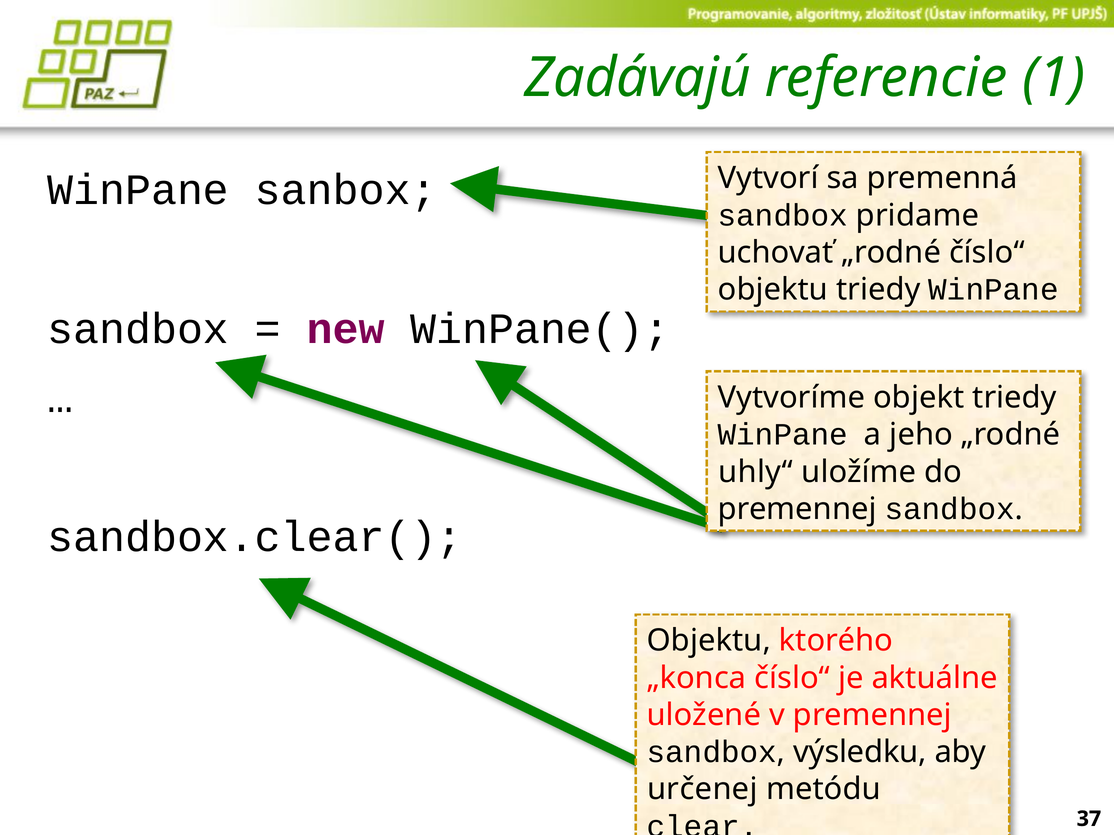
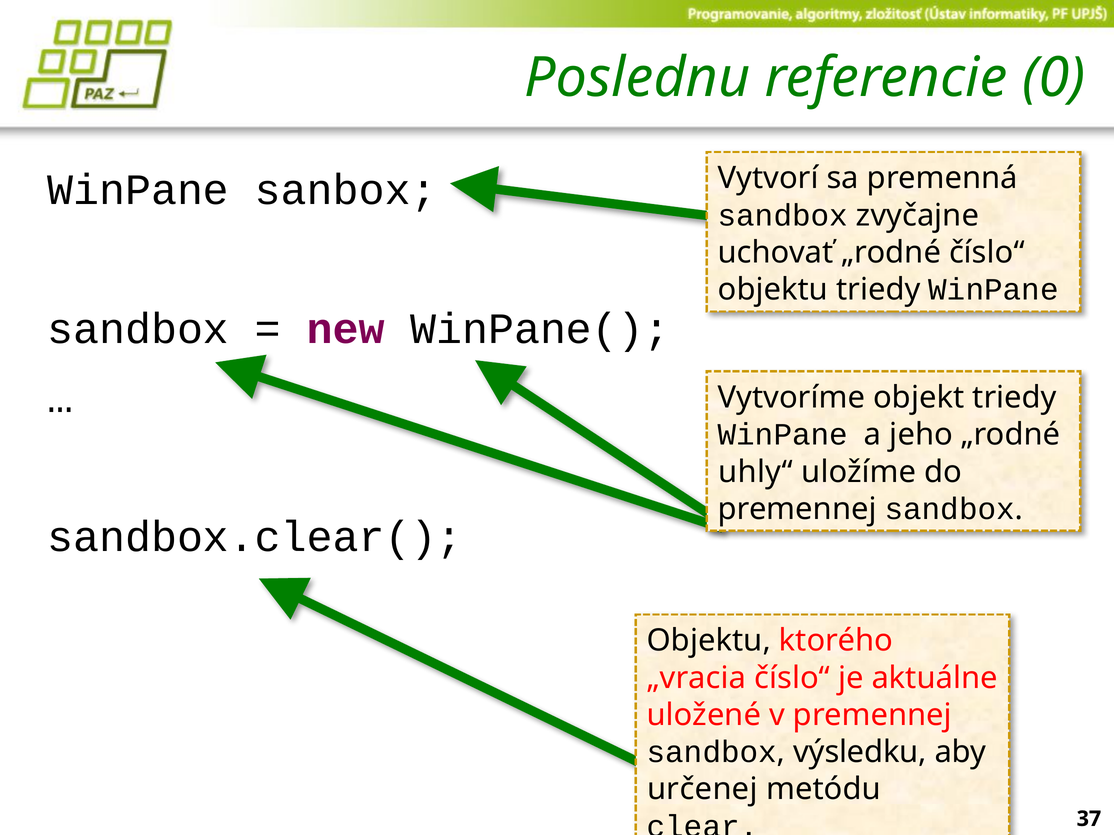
Zadávajú: Zadávajú -> Poslednu
1: 1 -> 0
pridame: pridame -> zvyčajne
„konca: „konca -> „vracia
